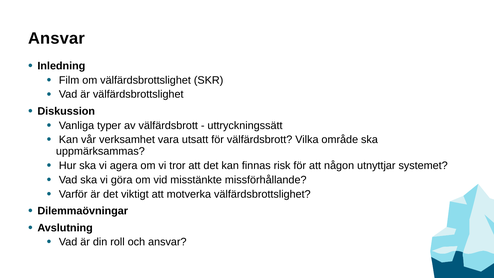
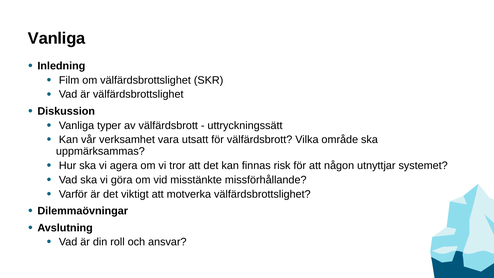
Ansvar at (56, 38): Ansvar -> Vanliga
